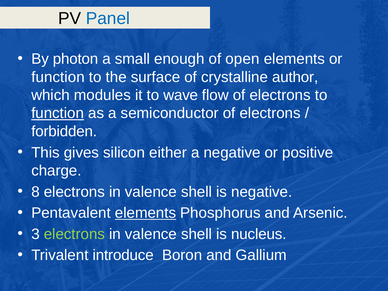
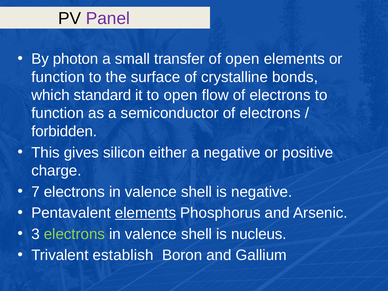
Panel colour: blue -> purple
enough: enough -> transfer
author: author -> bonds
modules: modules -> standard
to wave: wave -> open
function at (58, 113) underline: present -> none
8: 8 -> 7
introduce: introduce -> establish
